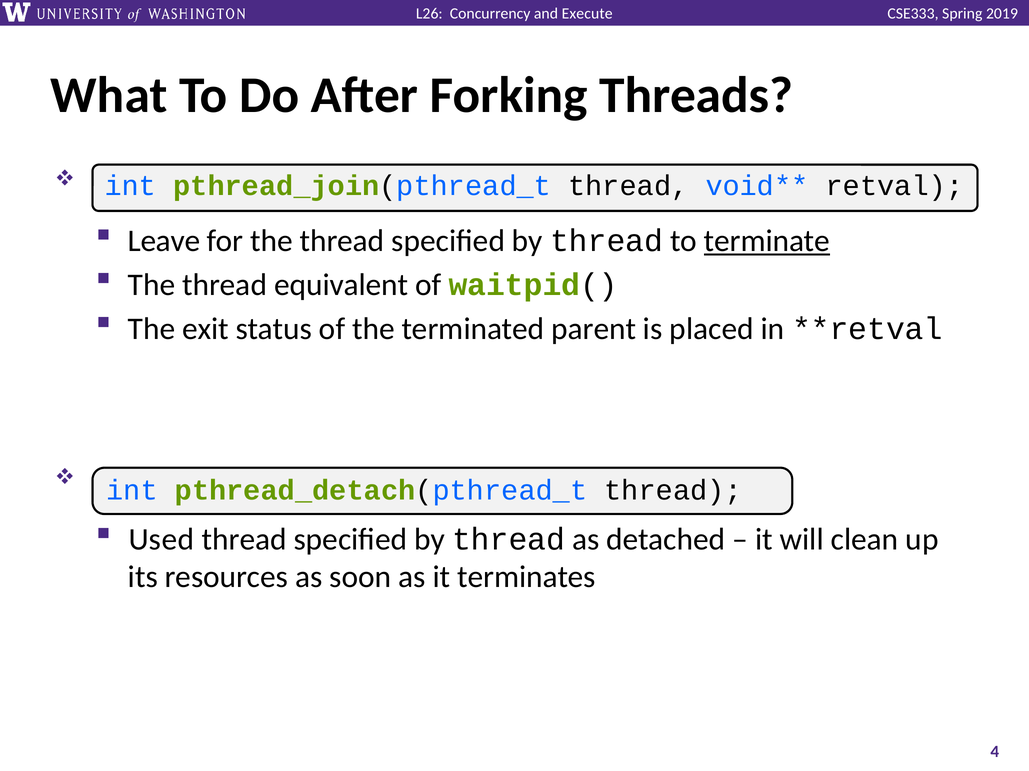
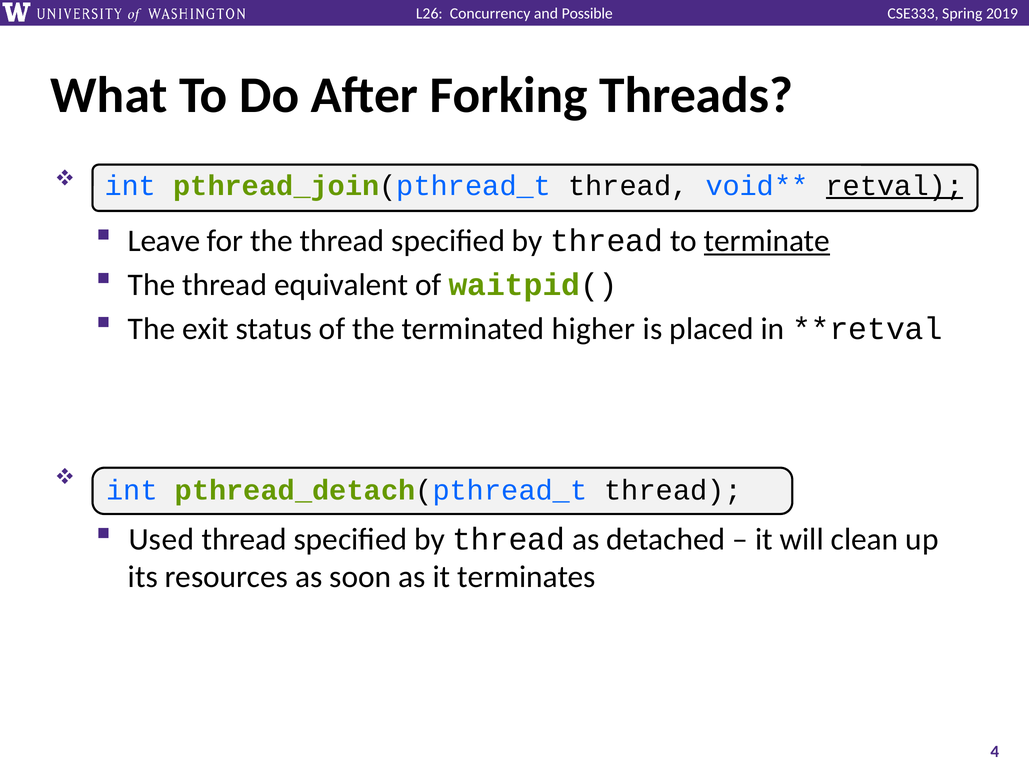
Execute: Execute -> Possible
retval underline: none -> present
parent: parent -> higher
